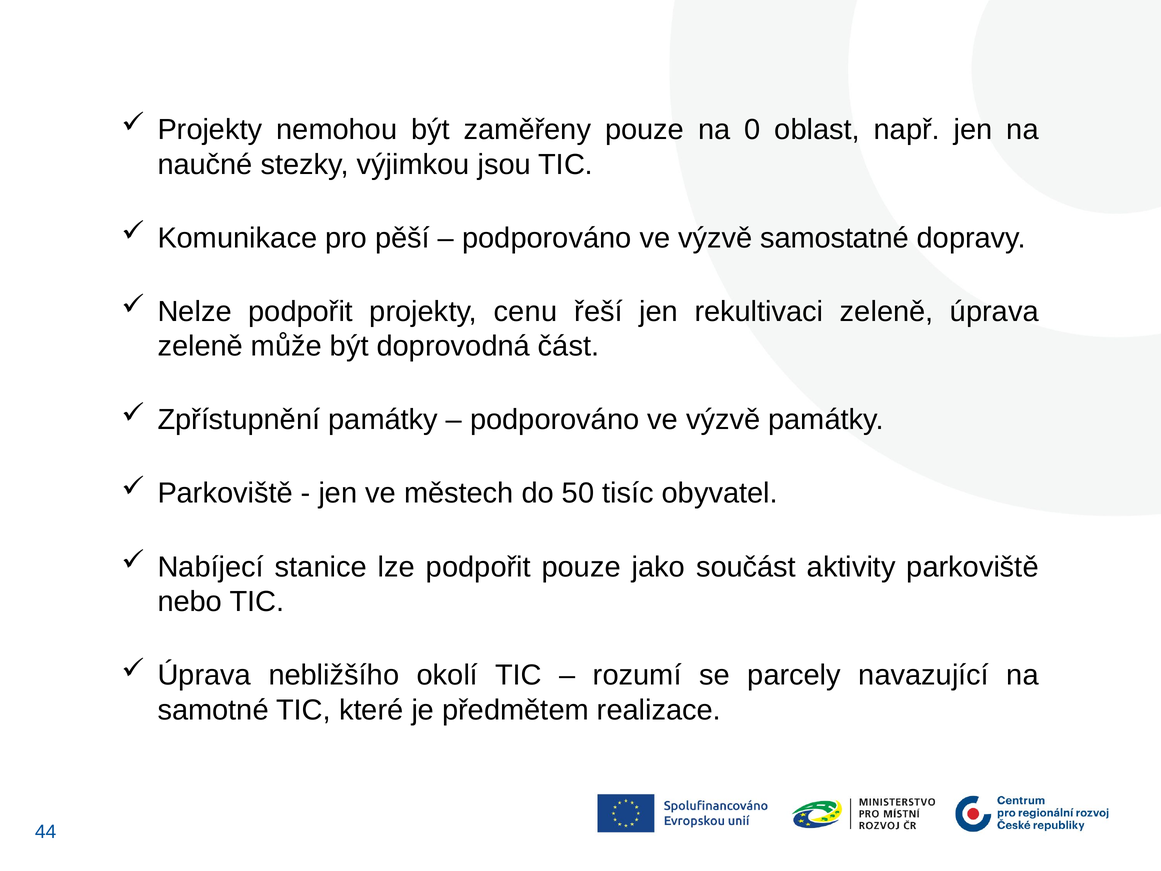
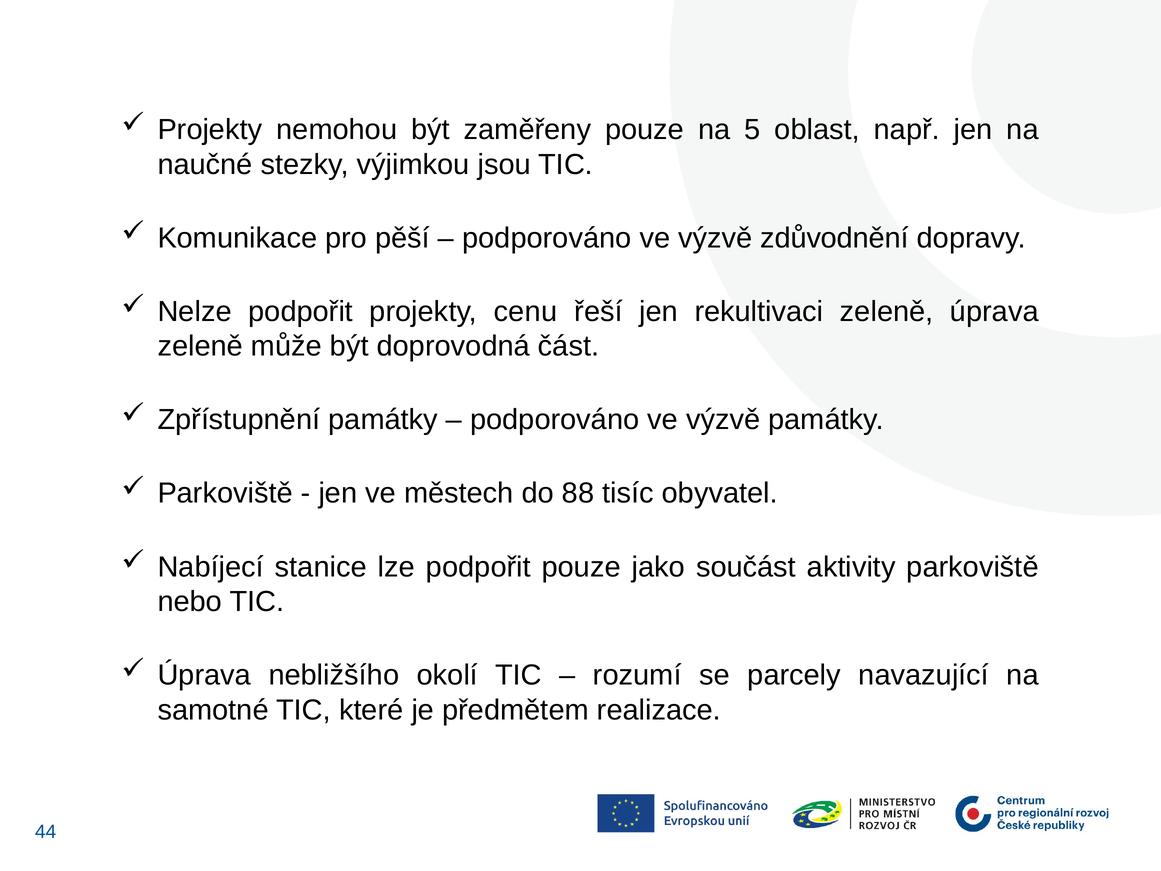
0: 0 -> 5
samostatné: samostatné -> zdůvodnění
50: 50 -> 88
